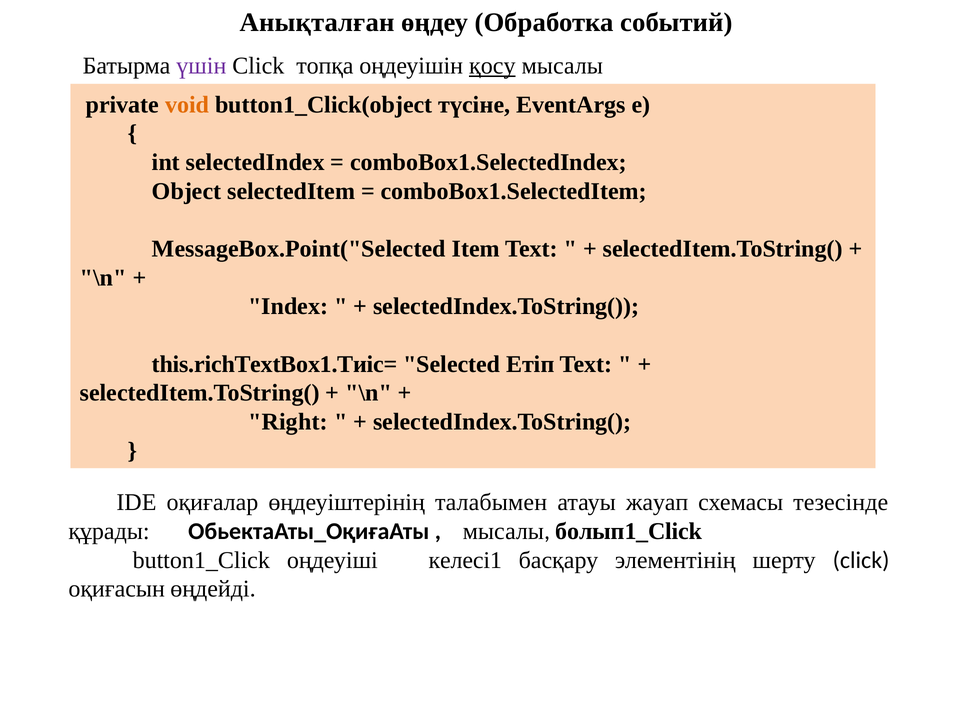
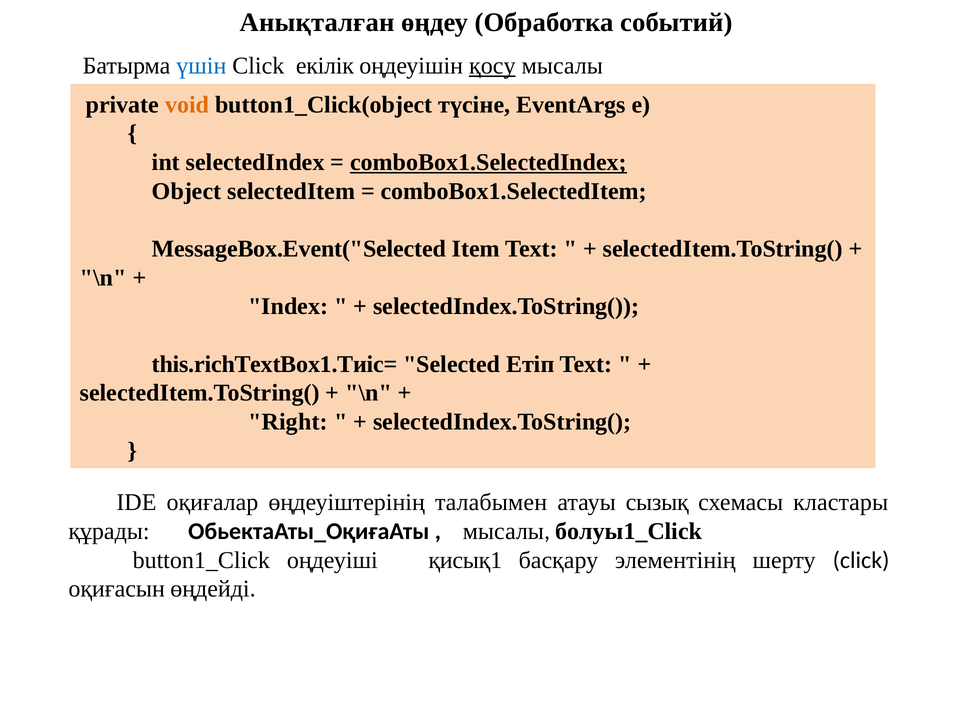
үшін colour: purple -> blue
топқа: топқа -> екілік
comboBox1.SelectedIndex underline: none -> present
MessageBox.Point("Selected: MessageBox.Point("Selected -> MessageBox.Event("Selected
жауап: жауап -> сызық
тезесінде: тезесінде -> кластары
болып1_Click: болып1_Click -> болуы1_Click
келесі1: келесі1 -> қисық1
